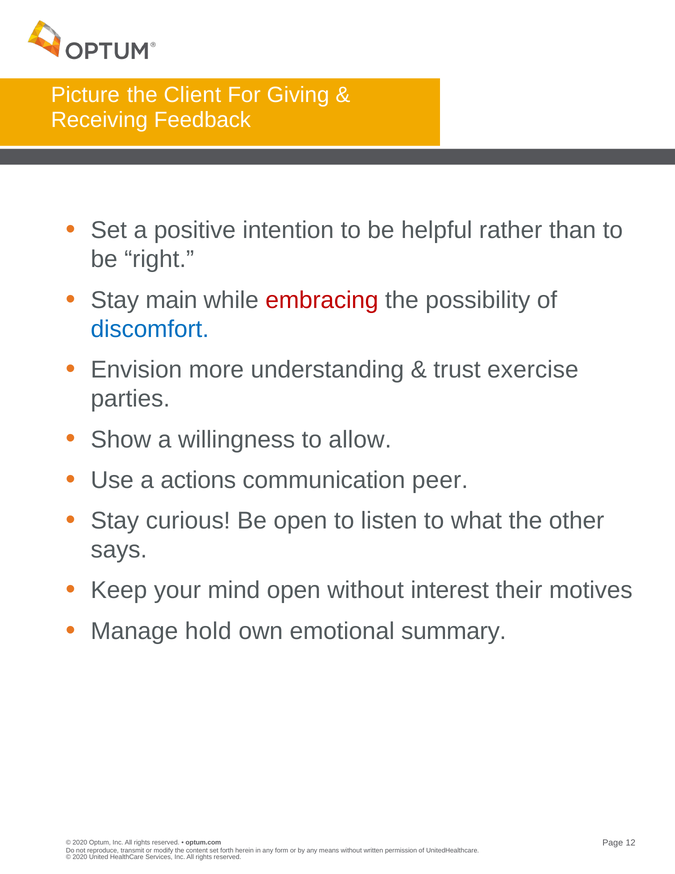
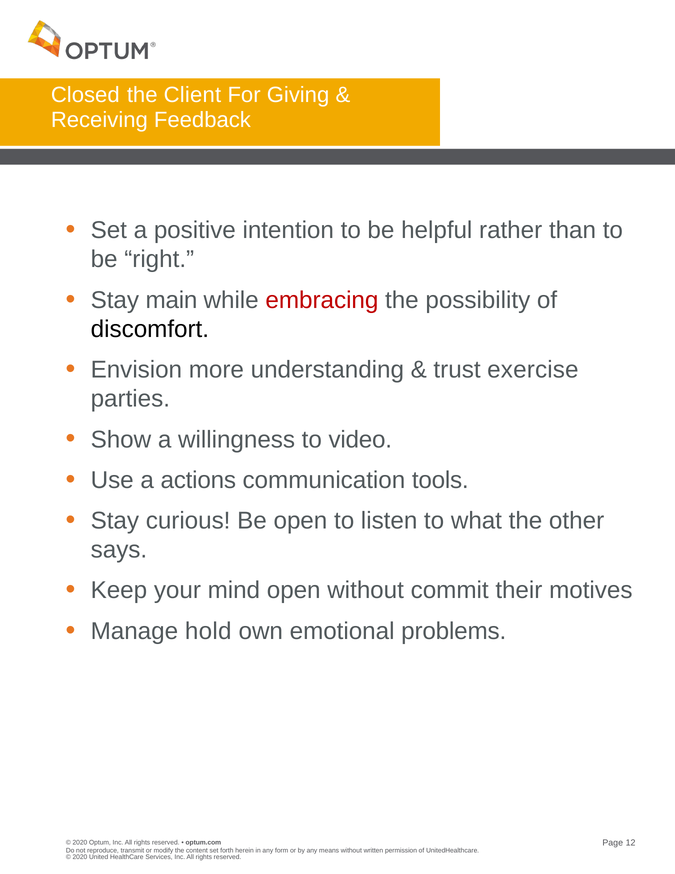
Picture: Picture -> Closed
discomfort colour: blue -> black
allow: allow -> video
peer: peer -> tools
interest: interest -> commit
summary: summary -> problems
